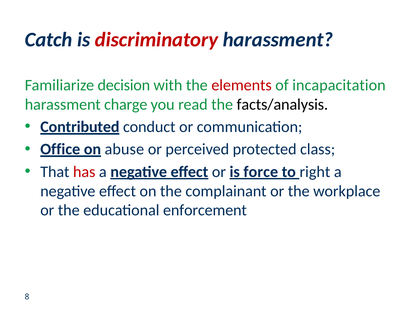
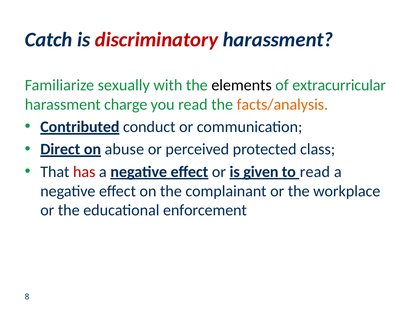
decision: decision -> sexually
elements colour: red -> black
incapacitation: incapacitation -> extracurricular
facts/analysis colour: black -> orange
Office: Office -> Direct
force: force -> given
to right: right -> read
